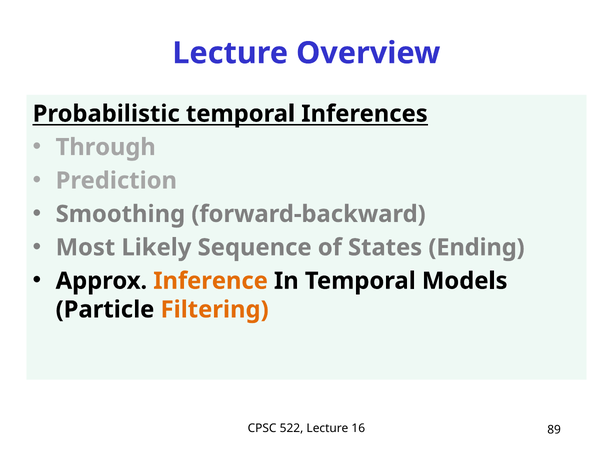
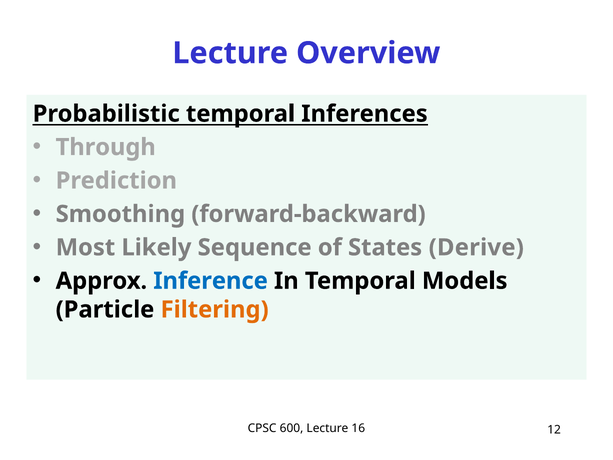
Ending: Ending -> Derive
Inference colour: orange -> blue
522: 522 -> 600
89: 89 -> 12
